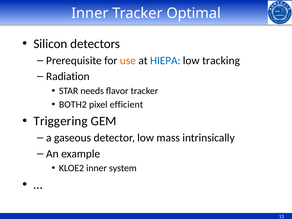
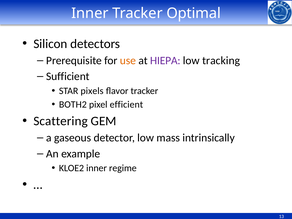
HIEPA colour: blue -> purple
Radiation: Radiation -> Sufficient
needs: needs -> pixels
Triggering: Triggering -> Scattering
system: system -> regime
